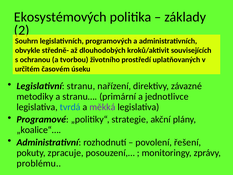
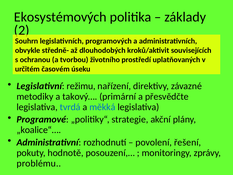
stranu: stranu -> režimu
stranu…: stranu… -> takový…
jednotlivce: jednotlivce -> přesvědčte
měkká colour: purple -> blue
zpracuje: zpracuje -> hodnotě
